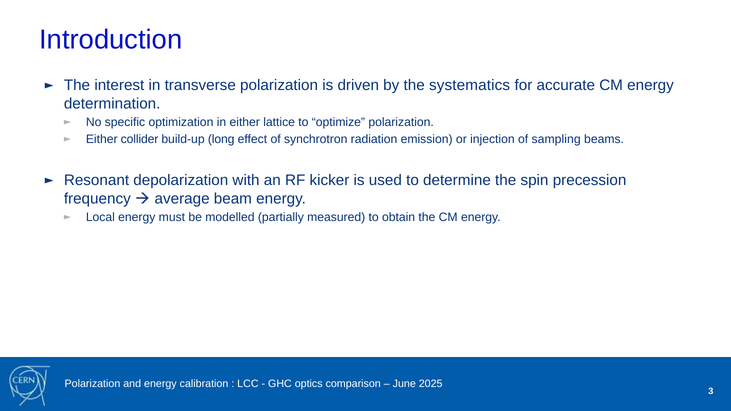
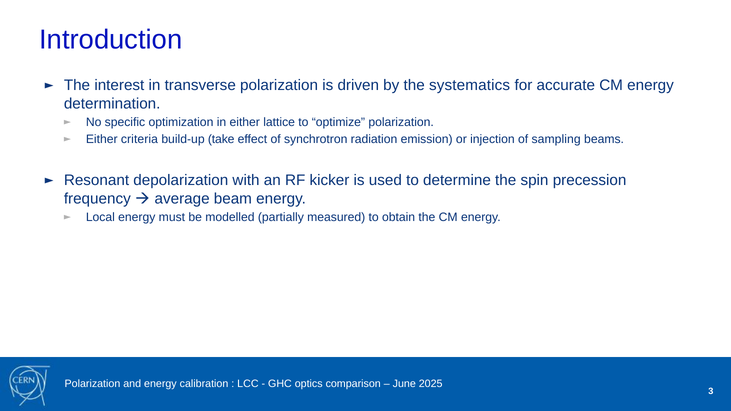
collider: collider -> criteria
long: long -> take
